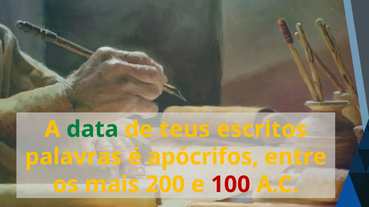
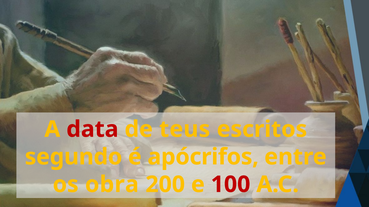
data colour: green -> red
palavras: palavras -> segundo
mais: mais -> obra
